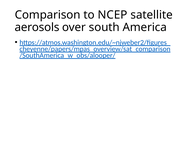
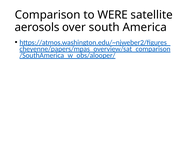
NCEP: NCEP -> WERE
